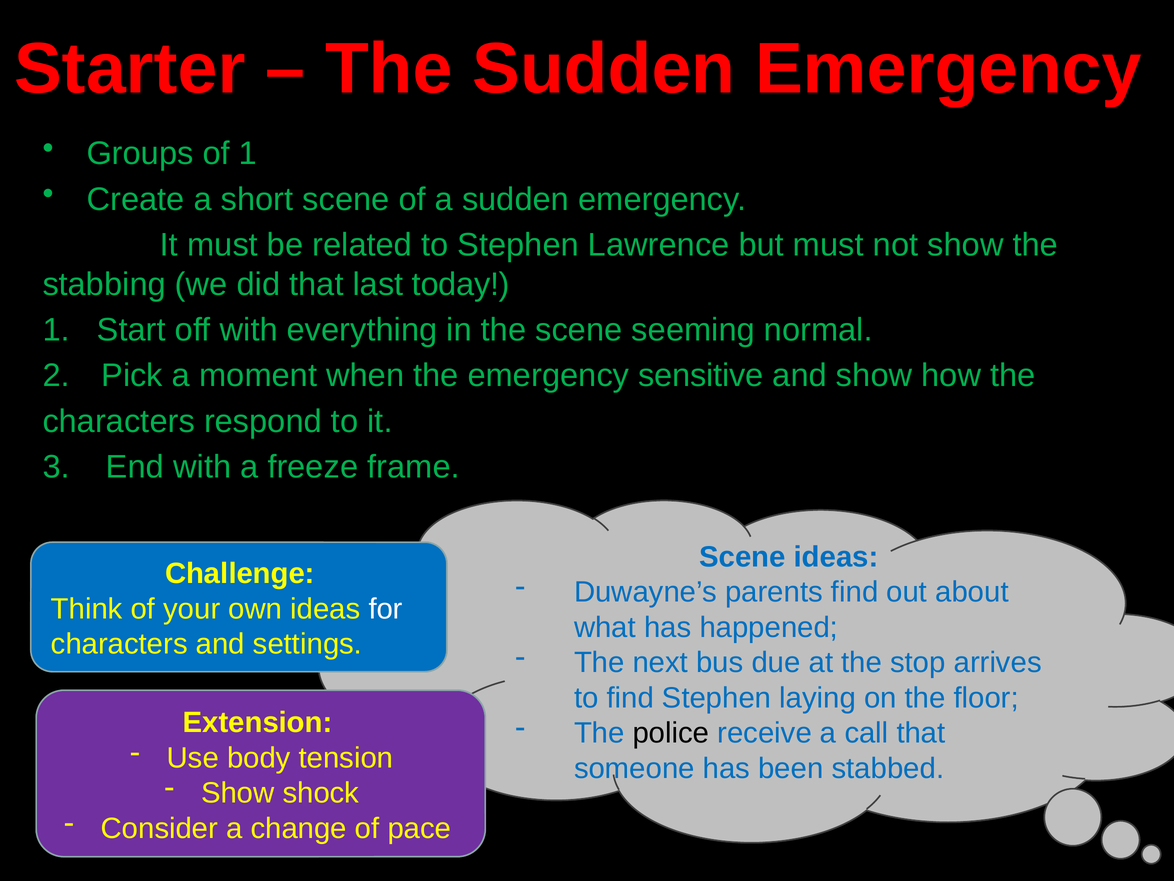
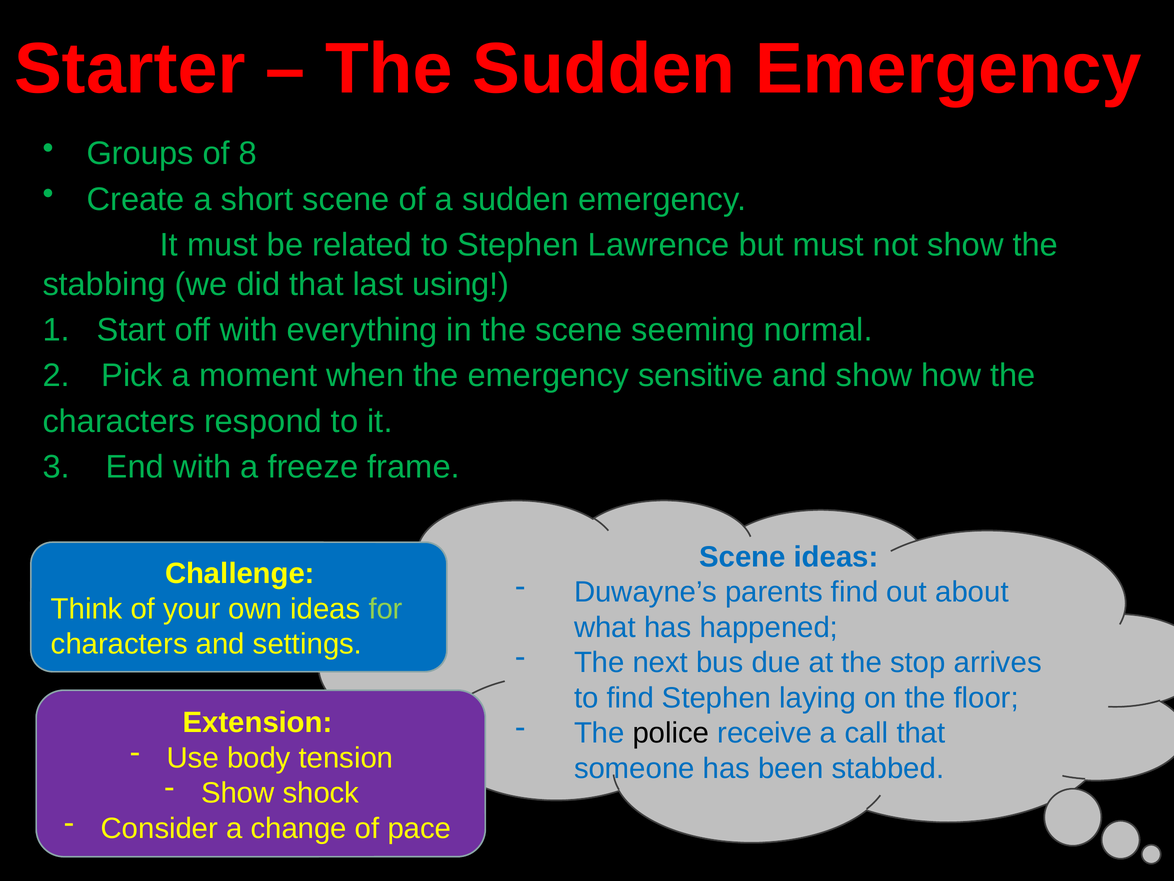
of 1: 1 -> 8
today: today -> using
for colour: white -> light green
